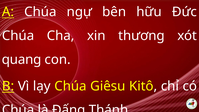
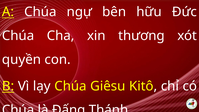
quang: quang -> quyền
